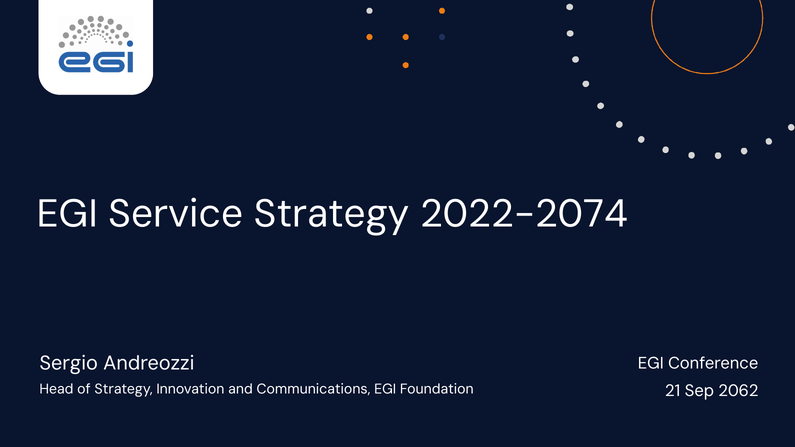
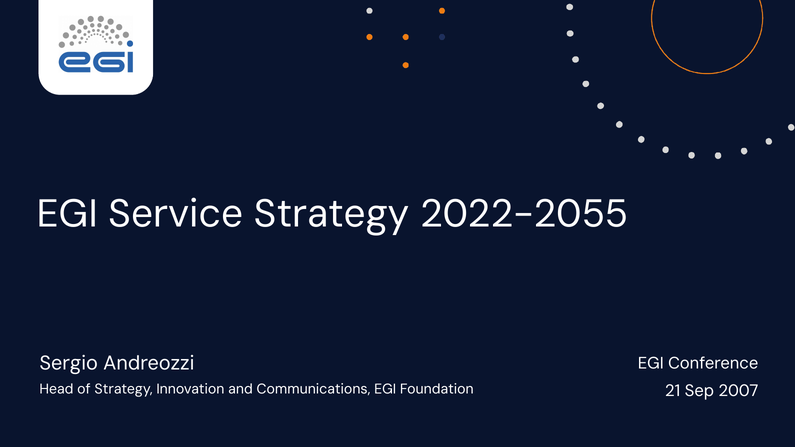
2022-2074: 2022-2074 -> 2022-2055
2062: 2062 -> 2007
